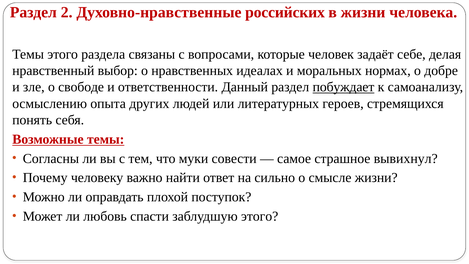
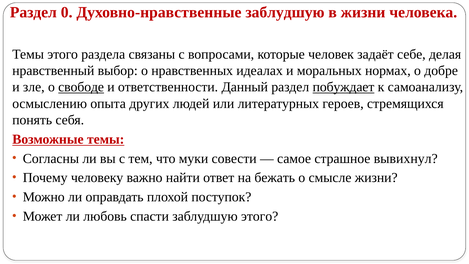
2: 2 -> 0
Духовно-нравственные российских: российских -> заблудшую
свободе underline: none -> present
сильно: сильно -> бежать
